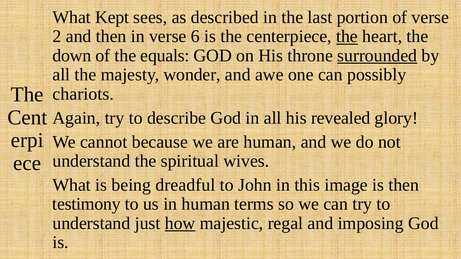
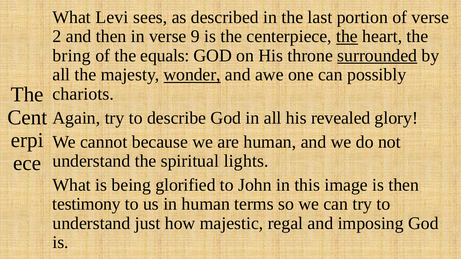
Kept: Kept -> Levi
6: 6 -> 9
down: down -> bring
wonder underline: none -> present
wives: wives -> lights
dreadful: dreadful -> glorified
how underline: present -> none
